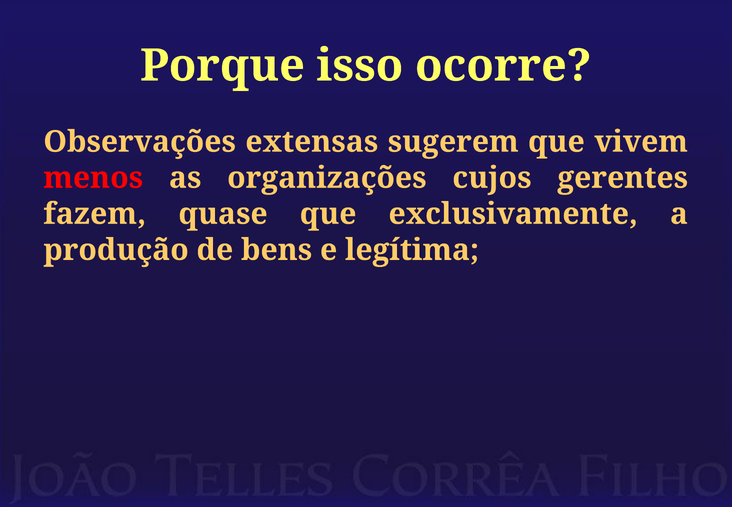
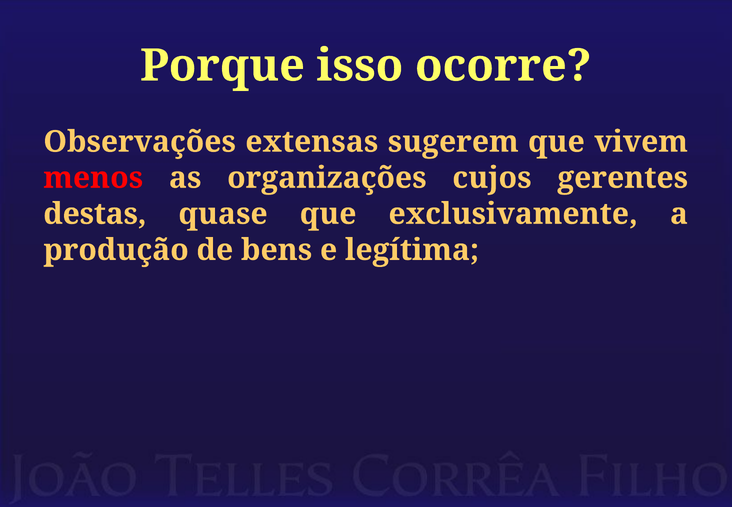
fazem: fazem -> destas
